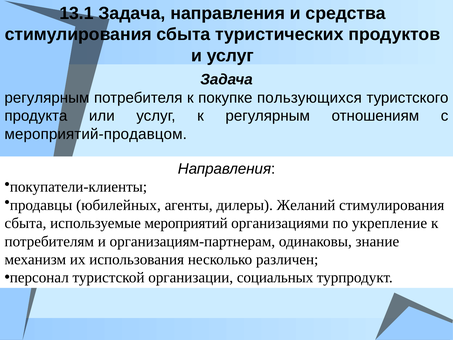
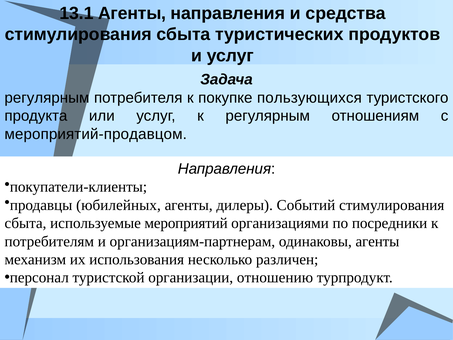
13.1 Задача: Задача -> Агенты
Желаний: Желаний -> Событий
укрепление: укрепление -> посредники
одинаковы знание: знание -> агенты
социальных: социальных -> отношению
